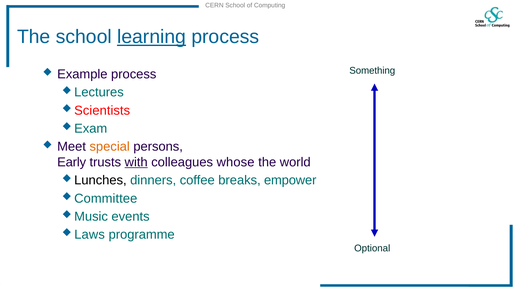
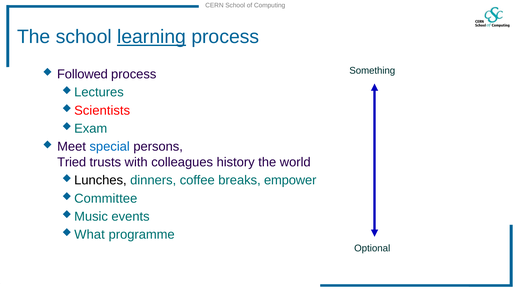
Example: Example -> Followed
special colour: orange -> blue
Early: Early -> Tried
with underline: present -> none
whose: whose -> history
Laws: Laws -> What
